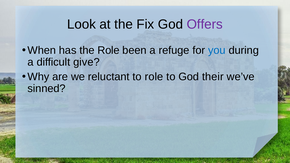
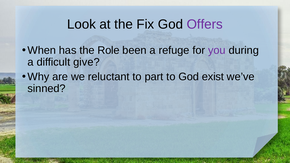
you colour: blue -> purple
to role: role -> part
their: their -> exist
